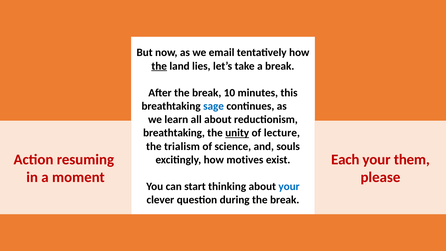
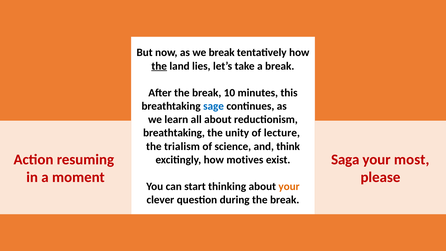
we email: email -> break
unity underline: present -> none
souls: souls -> think
Each: Each -> Saga
them: them -> most
your at (289, 186) colour: blue -> orange
